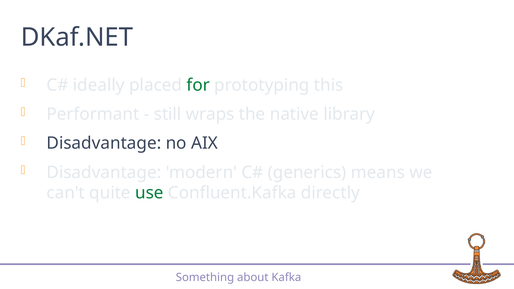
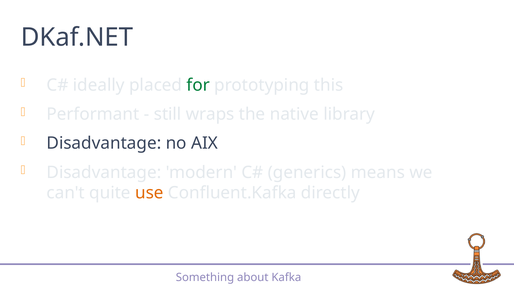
use colour: green -> orange
